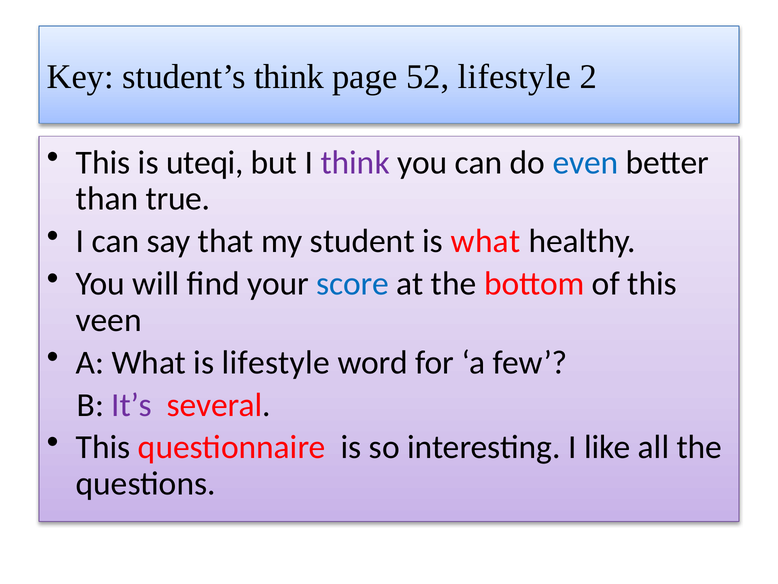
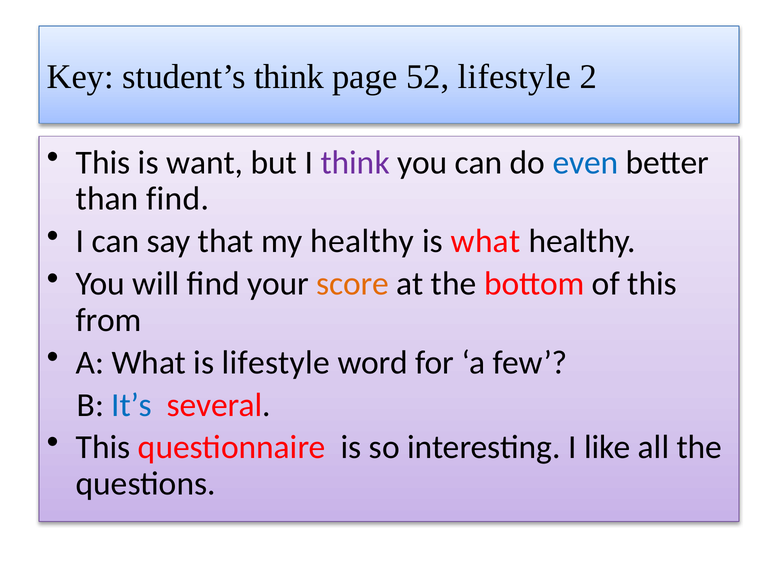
uteqi: uteqi -> want
than true: true -> find
my student: student -> healthy
score colour: blue -> orange
veen: veen -> from
It’s colour: purple -> blue
